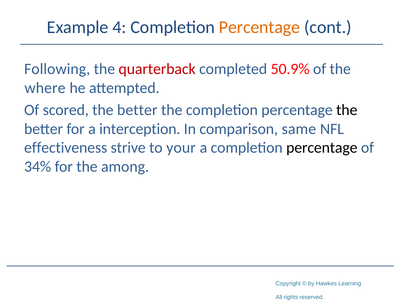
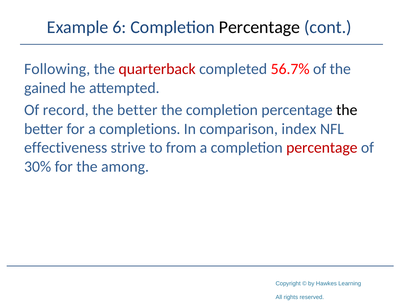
4: 4 -> 6
Percentage at (260, 27) colour: orange -> black
50.9%: 50.9% -> 56.7%
where: where -> gained
scored: scored -> record
interception: interception -> completions
same: same -> index
your: your -> from
percentage at (322, 147) colour: black -> red
34%: 34% -> 30%
